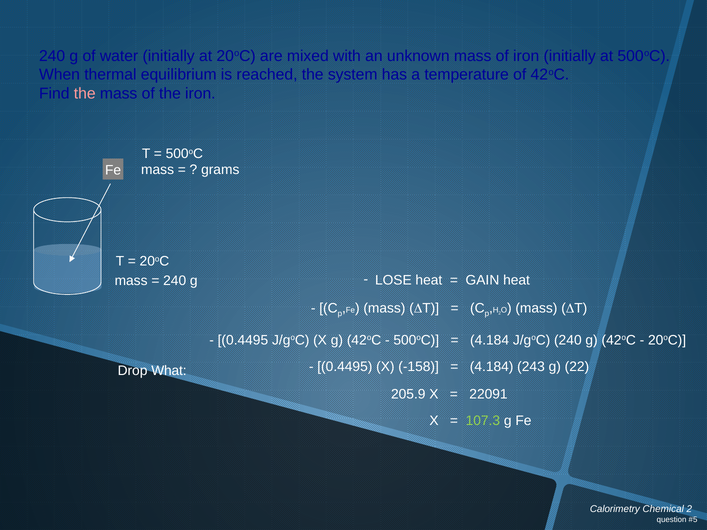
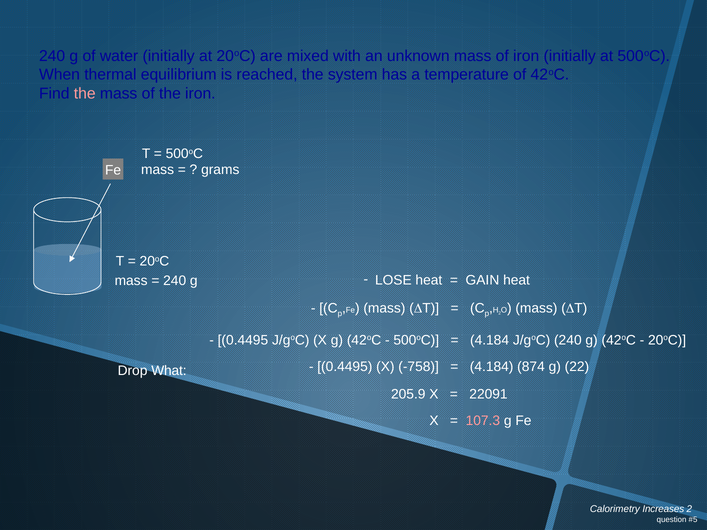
-158: -158 -> -758
243: 243 -> 874
107.3 colour: light green -> pink
Chemical: Chemical -> Increases
